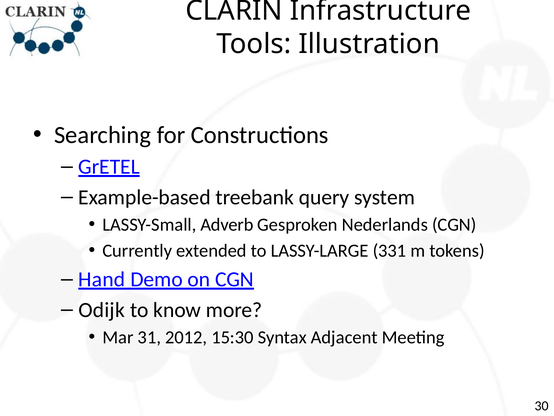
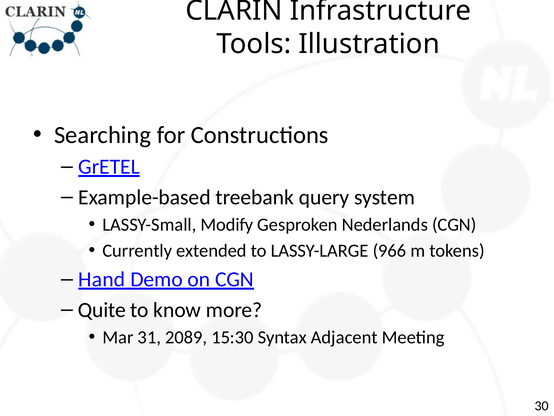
Adverb: Adverb -> Modify
331: 331 -> 966
Odijk: Odijk -> Quite
2012: 2012 -> 2089
